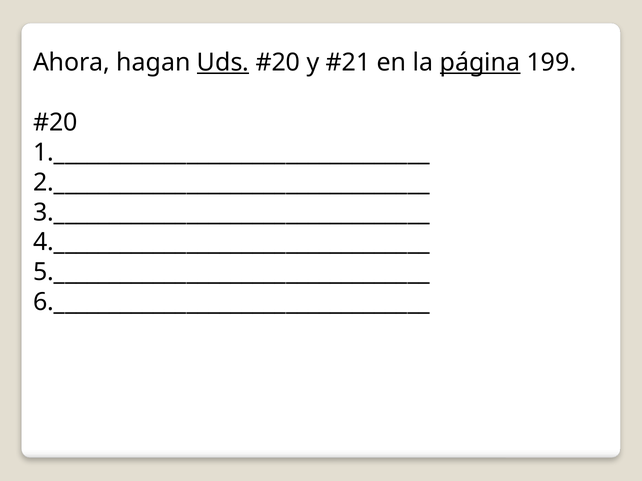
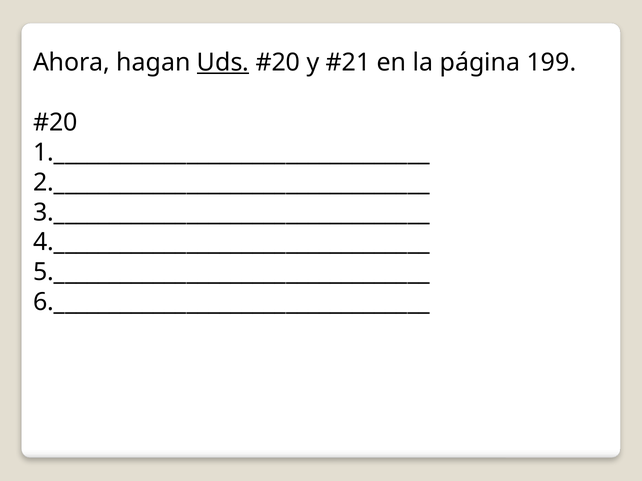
página underline: present -> none
